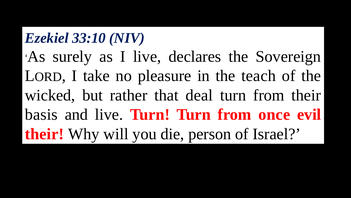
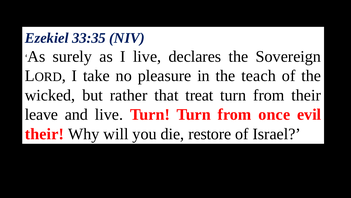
33:10: 33:10 -> 33:35
deal: deal -> treat
basis: basis -> leave
person: person -> restore
